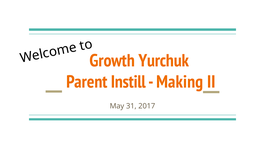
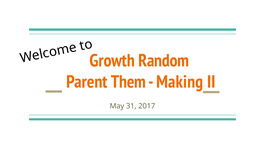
Yurchuk: Yurchuk -> Random
Instill: Instill -> Them
